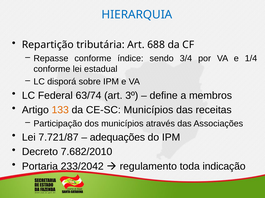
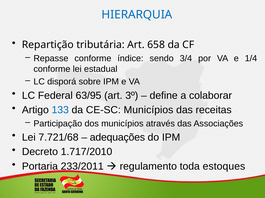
688: 688 -> 658
63/74: 63/74 -> 63/95
membros: membros -> colaborar
133 colour: orange -> blue
7.721/87: 7.721/87 -> 7.721/68
7.682/2010: 7.682/2010 -> 1.717/2010
233/2042: 233/2042 -> 233/2011
indicação: indicação -> estoques
